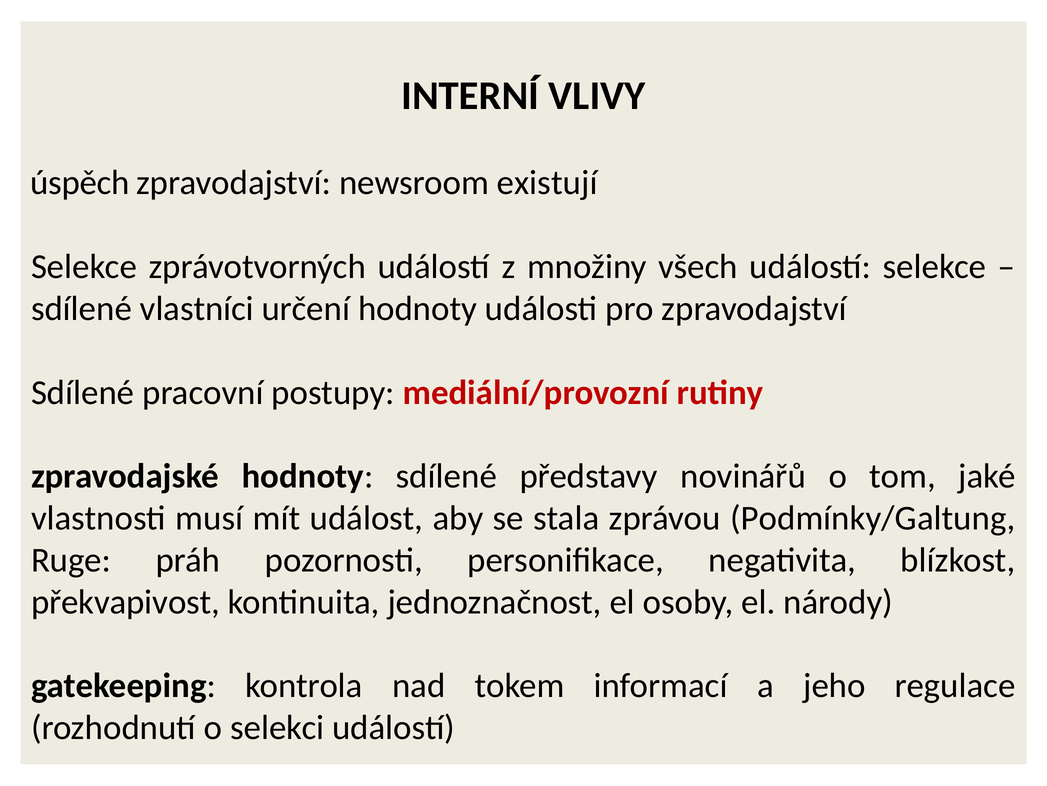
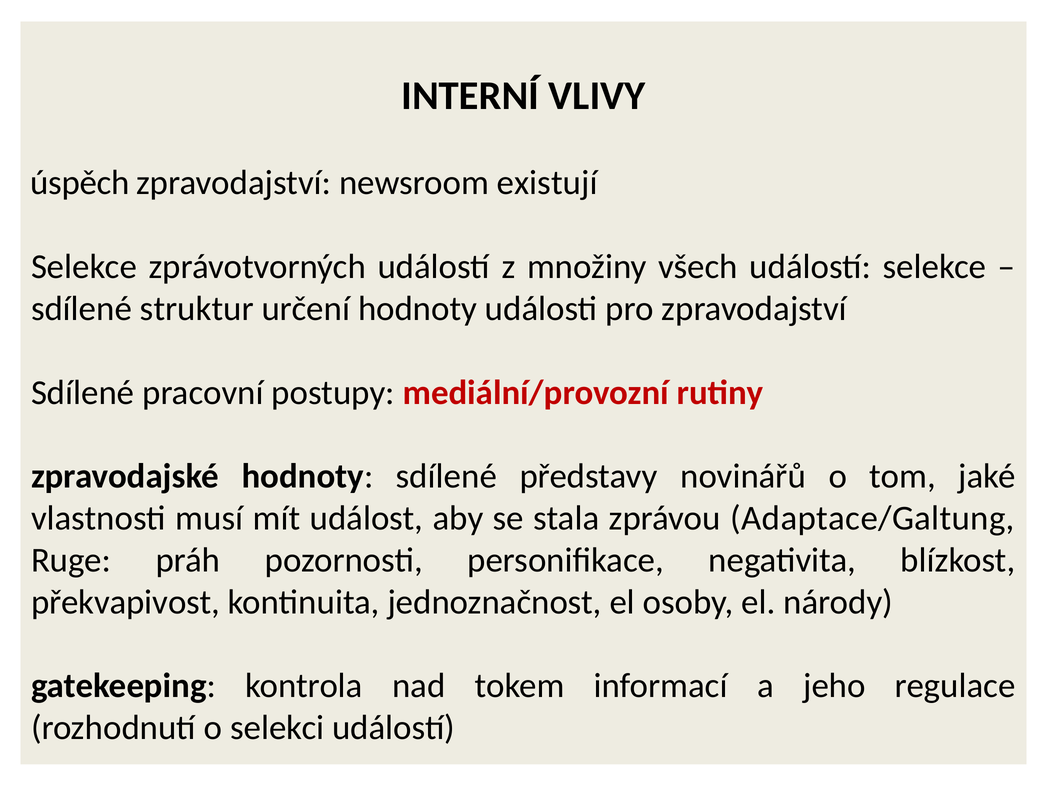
vlastníci: vlastníci -> struktur
Podmínky/Galtung: Podmínky/Galtung -> Adaptace/Galtung
